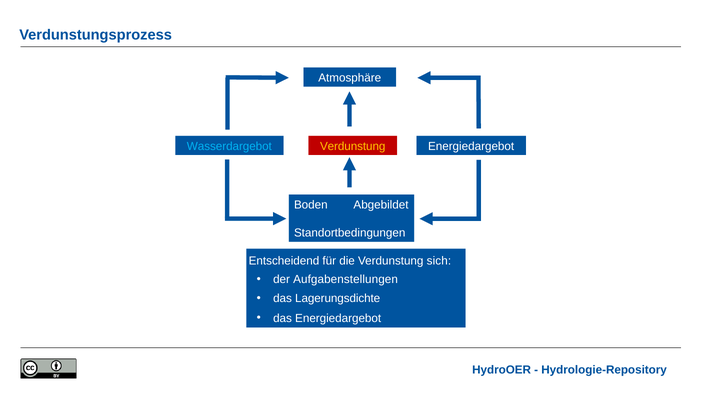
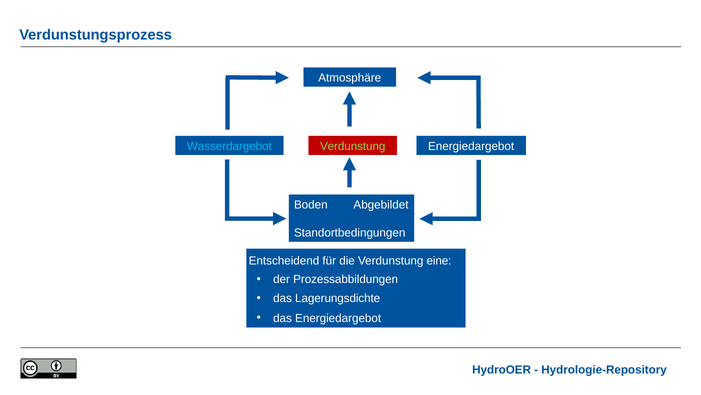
Verdunstung at (353, 146) colour: yellow -> light green
sich: sich -> eine
Aufgabenstellungen: Aufgabenstellungen -> Prozessabbildungen
